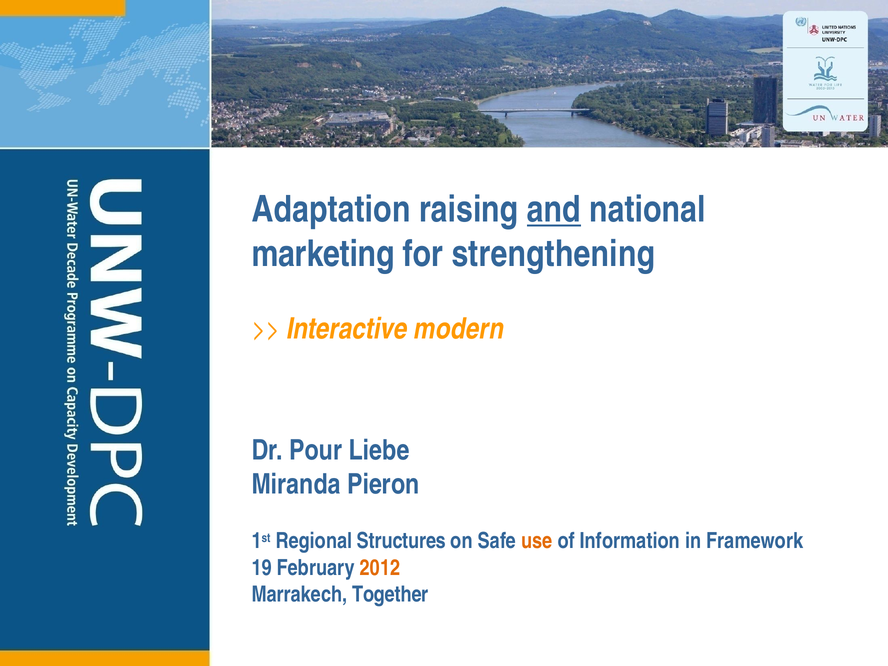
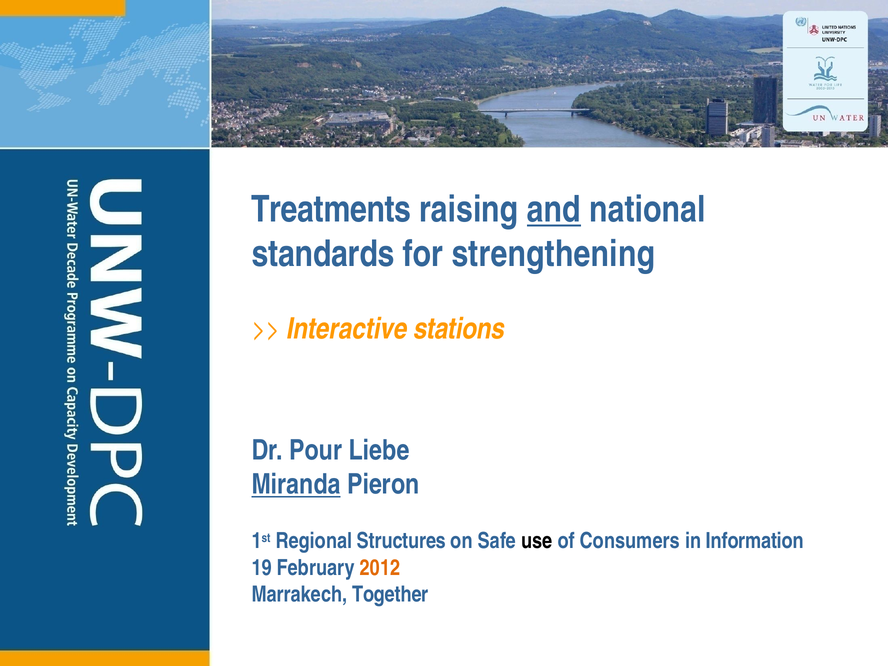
Adaptation: Adaptation -> Treatments
marketing: marketing -> standards
modern: modern -> stations
Miranda underline: none -> present
use colour: orange -> black
Information: Information -> Consumers
Framework: Framework -> Information
